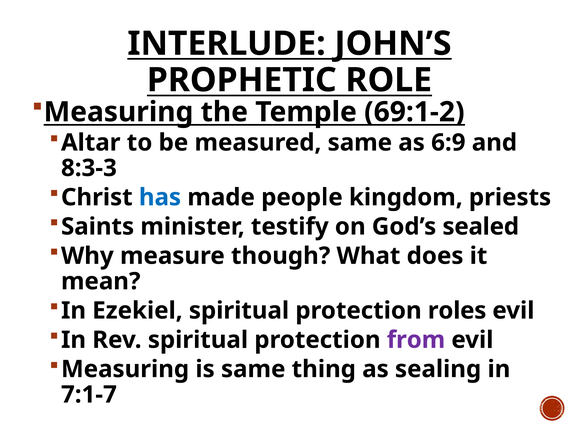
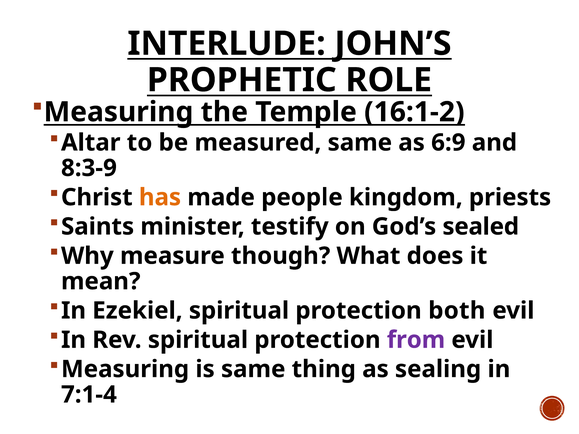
69:1-2: 69:1-2 -> 16:1-2
8:3-3: 8:3-3 -> 8:3-9
has colour: blue -> orange
roles: roles -> both
7:1-7: 7:1-7 -> 7:1-4
